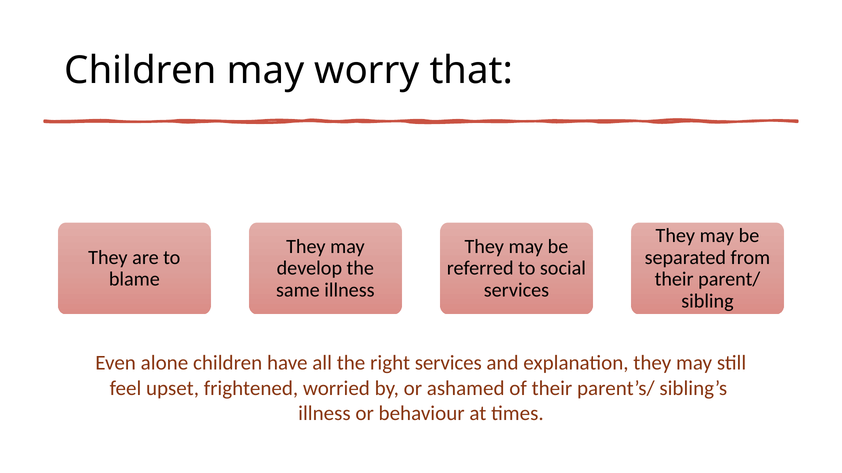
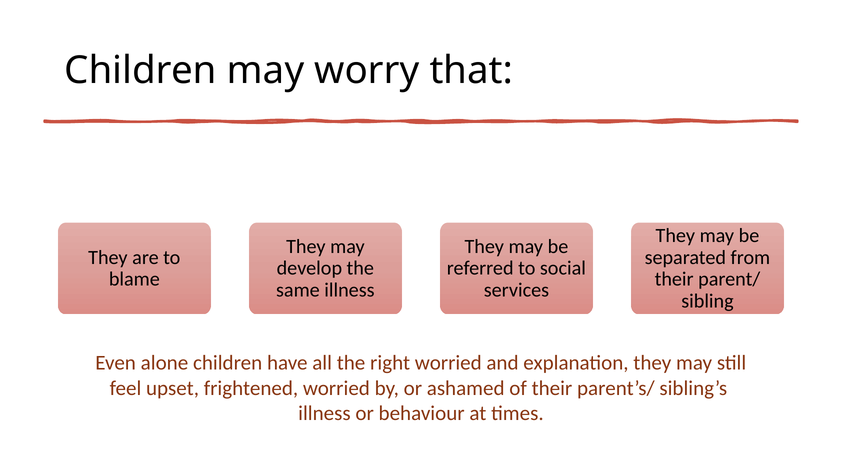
right services: services -> worried
